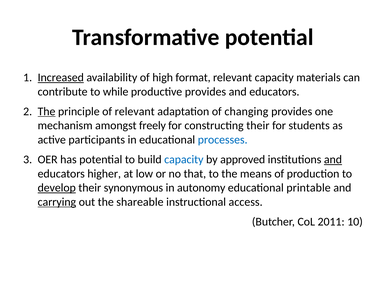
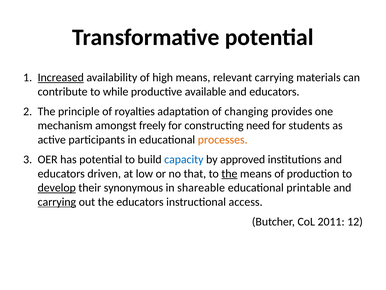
high format: format -> means
relevant capacity: capacity -> carrying
productive provides: provides -> available
The at (47, 111) underline: present -> none
of relevant: relevant -> royalties
constructing their: their -> need
processes colour: blue -> orange
and at (333, 159) underline: present -> none
higher: higher -> driven
the at (229, 173) underline: none -> present
autonomy: autonomy -> shareable
the shareable: shareable -> educators
10: 10 -> 12
